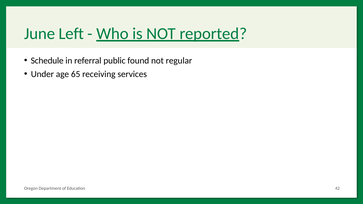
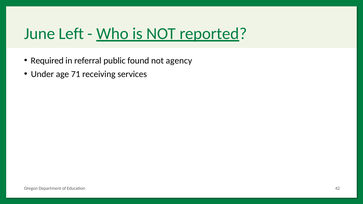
Schedule: Schedule -> Required
regular: regular -> agency
65: 65 -> 71
